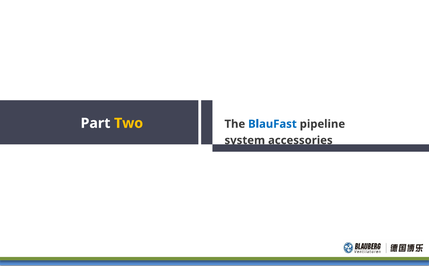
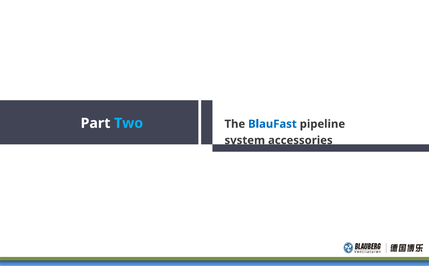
Two colour: yellow -> light blue
